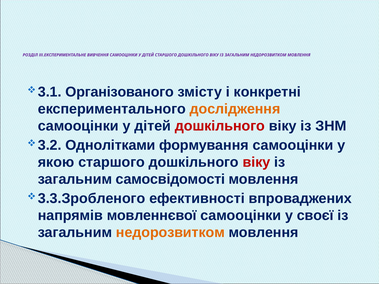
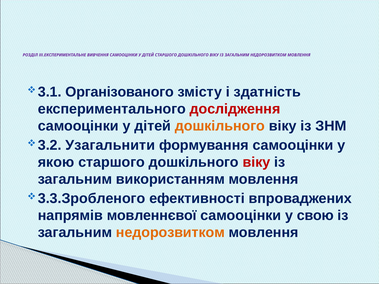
конкретні: конкретні -> здатність
дослідження colour: orange -> red
дошкільного at (220, 126) colour: red -> orange
Однолітками: Однолітками -> Узагальнити
самосвідомості: самосвідомості -> використанням
своєї: своєї -> свою
